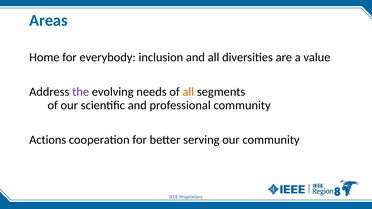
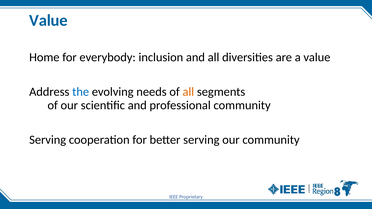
Areas at (48, 20): Areas -> Value
the colour: purple -> blue
Actions at (48, 140): Actions -> Serving
